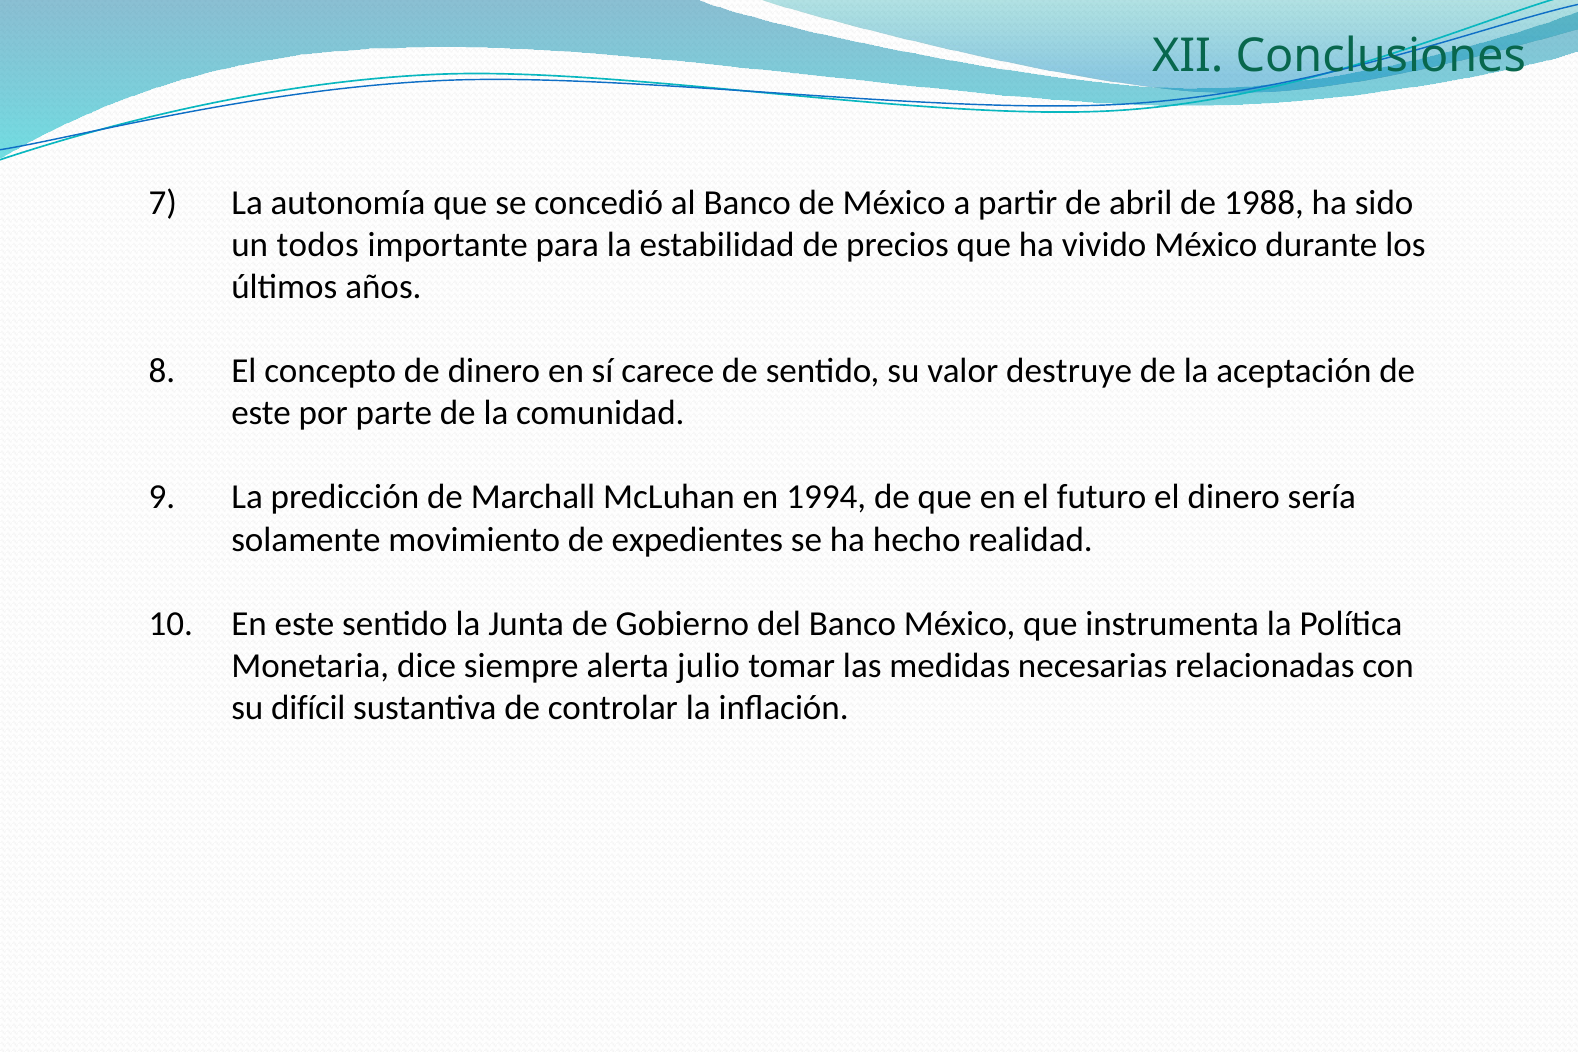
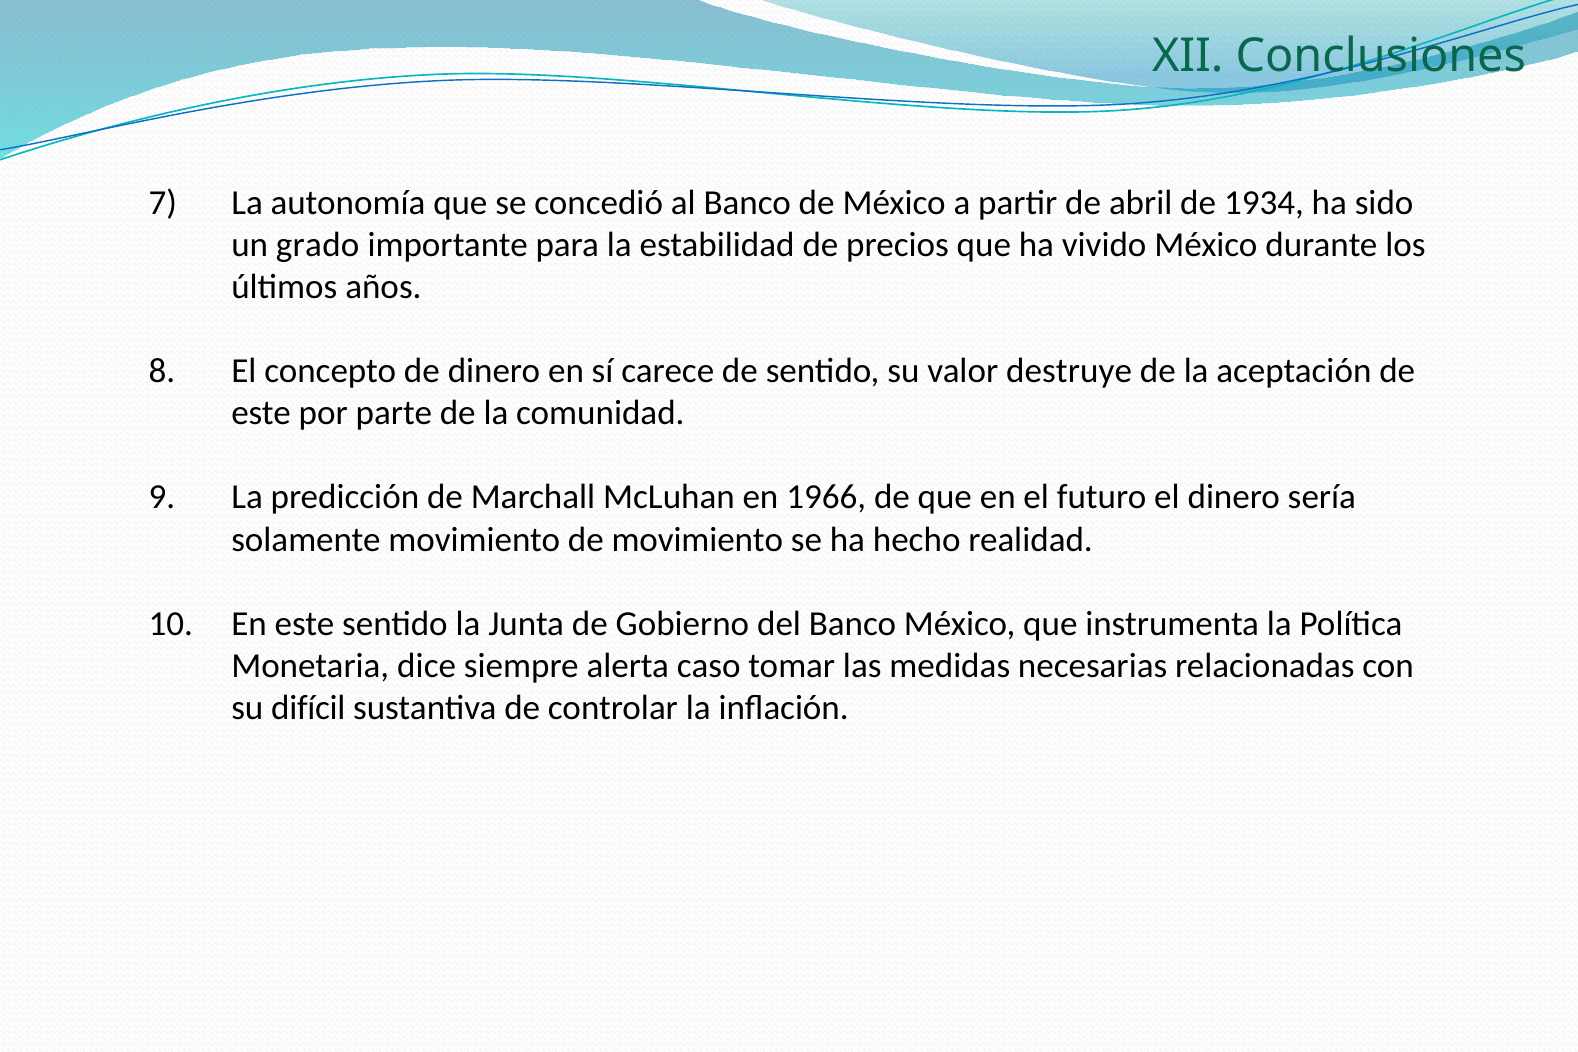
1988: 1988 -> 1934
todos: todos -> grado
1994: 1994 -> 1966
de expedientes: expedientes -> movimiento
julio: julio -> caso
